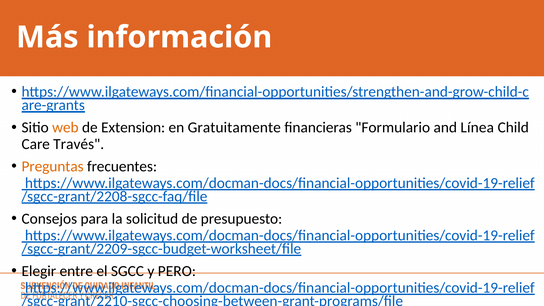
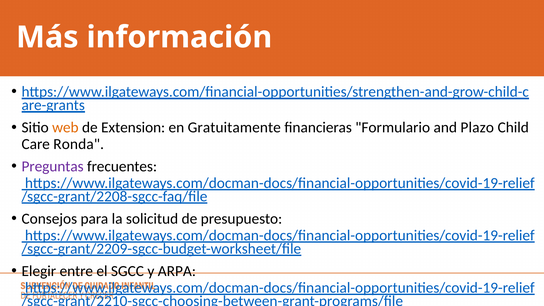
Línea: Línea -> Plazo
Través: Través -> Ronda
Preguntas colour: orange -> purple
PERO: PERO -> ARPA
